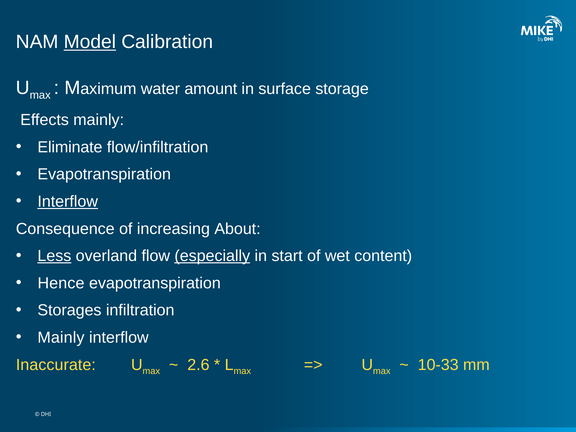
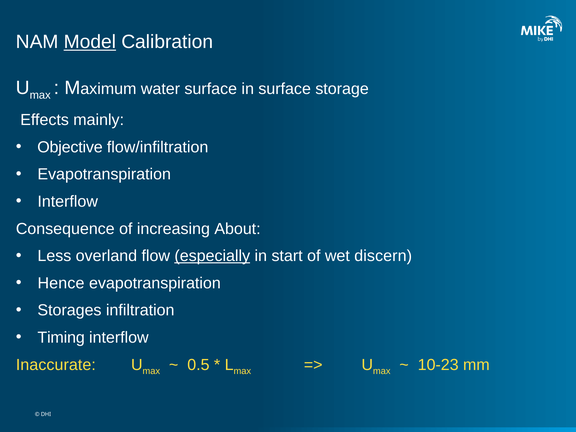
water amount: amount -> surface
Eliminate: Eliminate -> Objective
Interflow at (68, 202) underline: present -> none
Less underline: present -> none
content: content -> discern
Mainly at (61, 338): Mainly -> Timing
2.6: 2.6 -> 0.5
10-33: 10-33 -> 10-23
